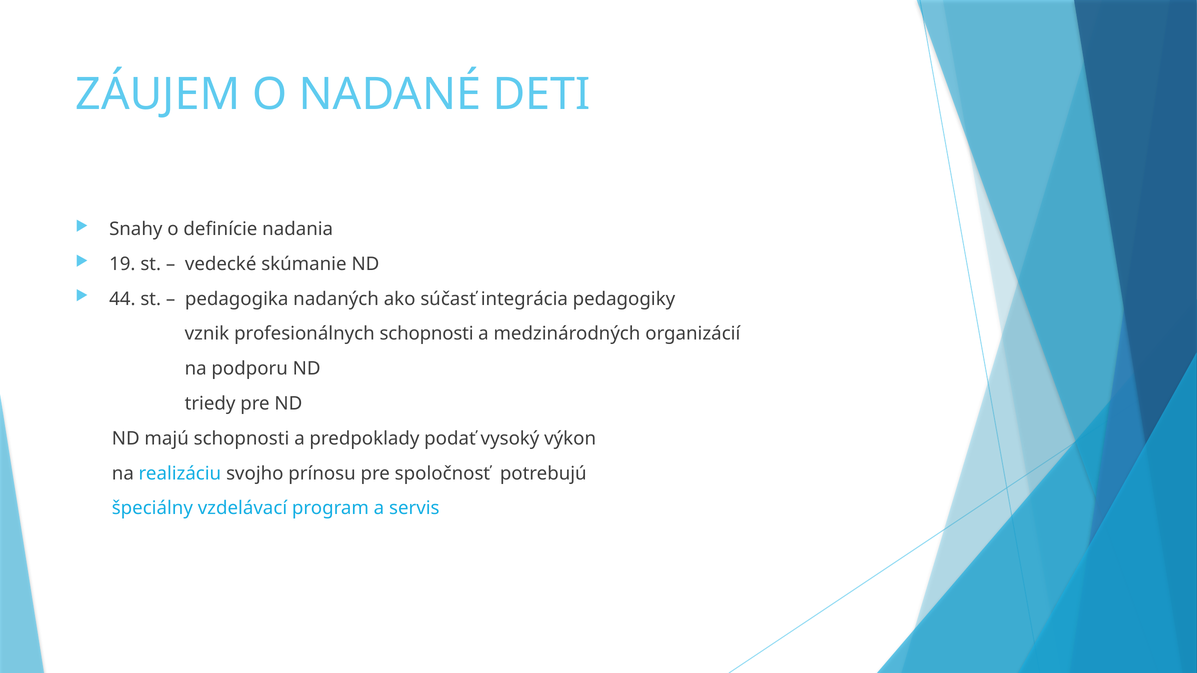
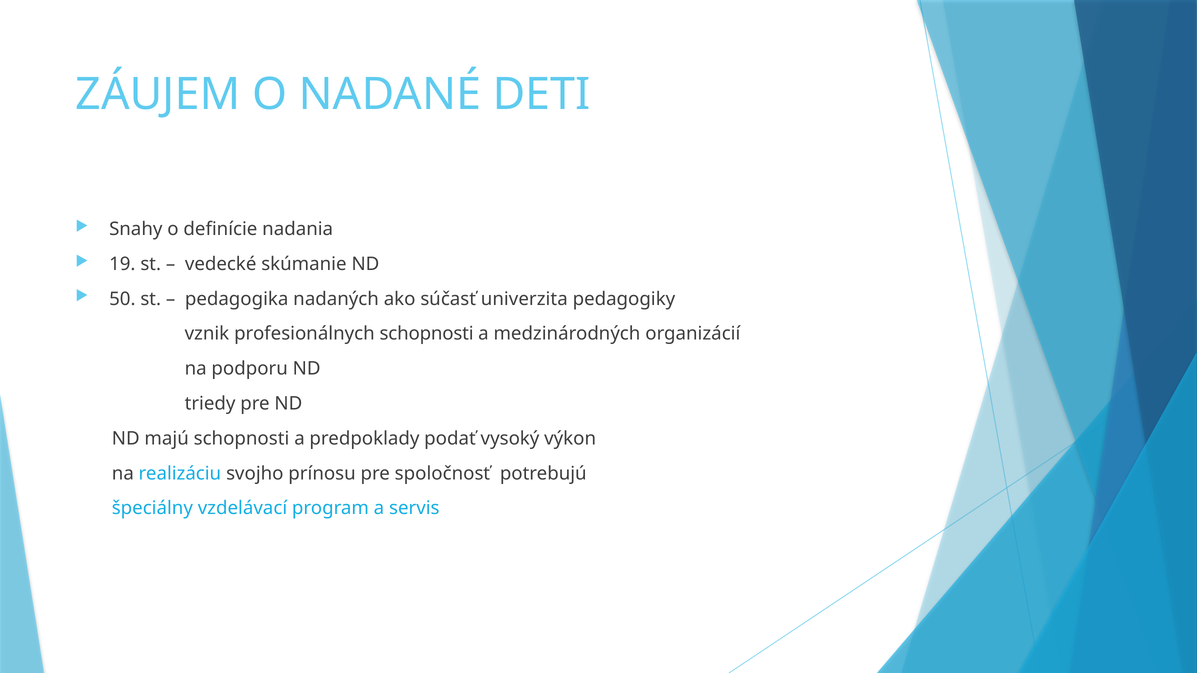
44: 44 -> 50
integrácia: integrácia -> univerzita
